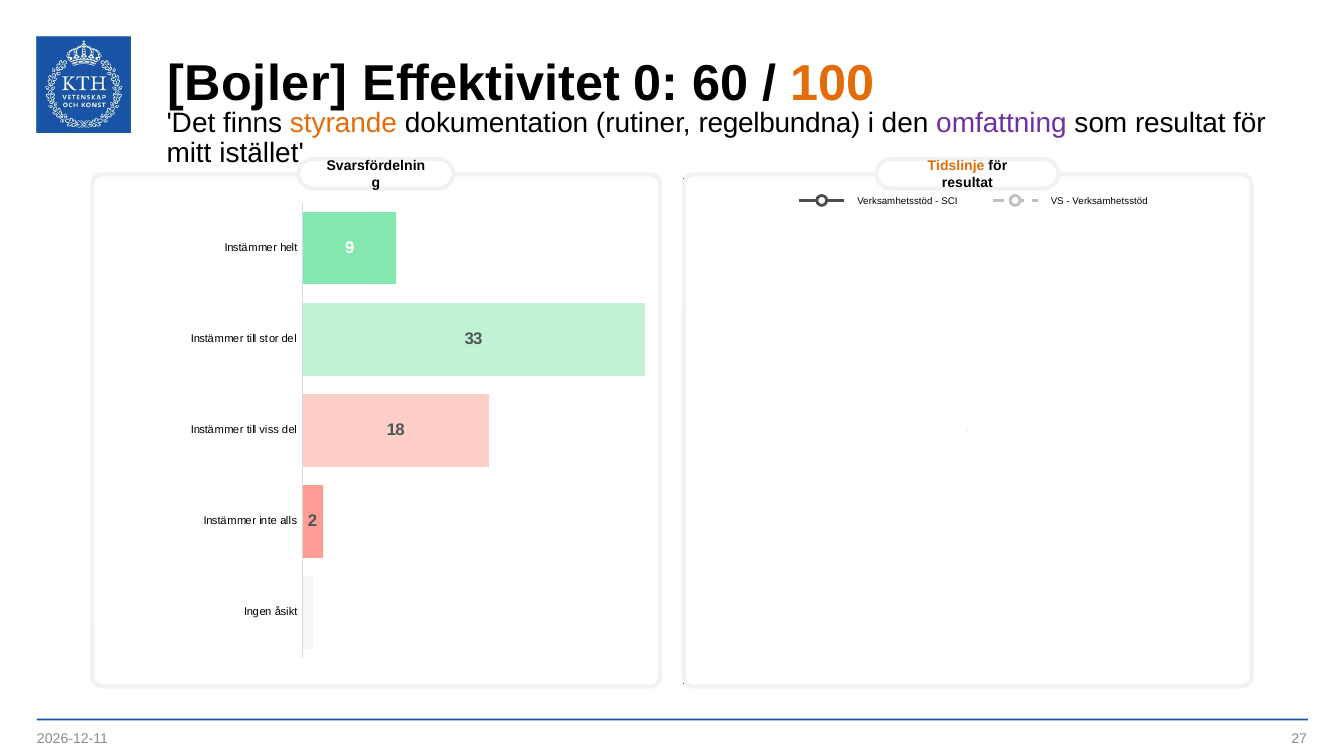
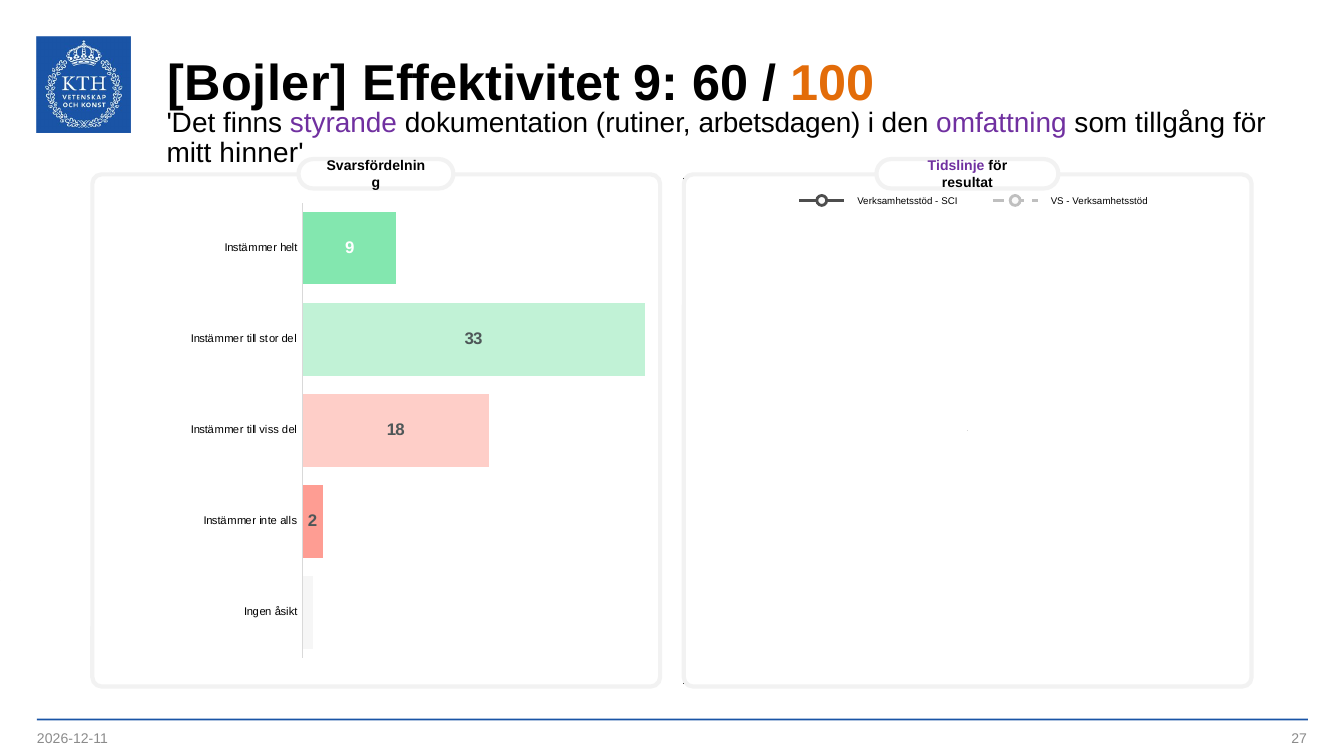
Effektivitet 0: 0 -> 9
styrande colour: orange -> purple
regelbundna: regelbundna -> arbetsdagen
som resultat: resultat -> tillgång
istället: istället -> hinner
Tidslinje colour: orange -> purple
